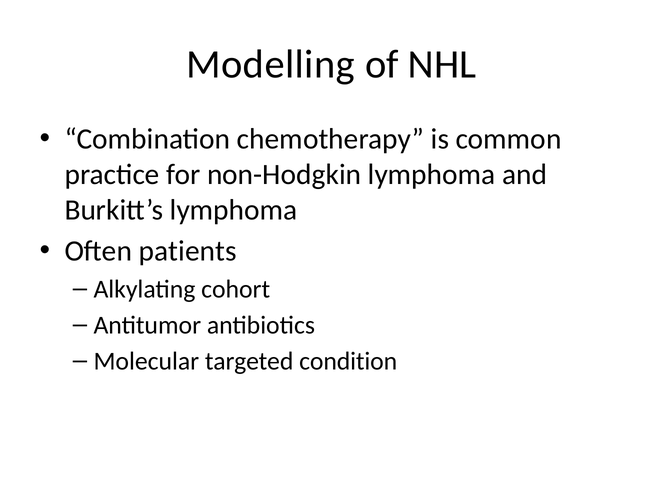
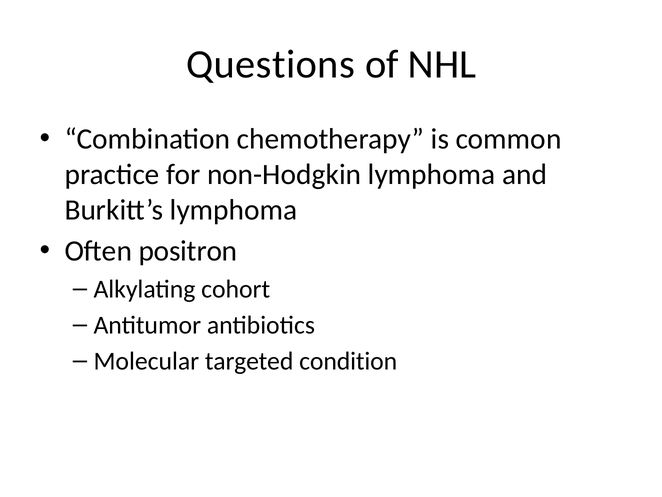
Modelling: Modelling -> Questions
patients: patients -> positron
